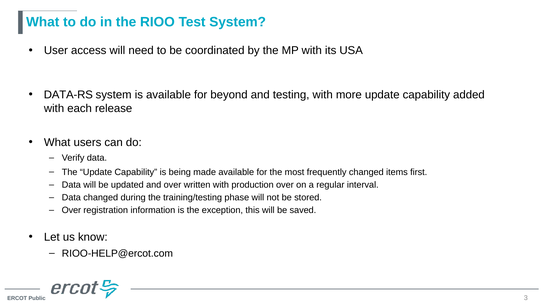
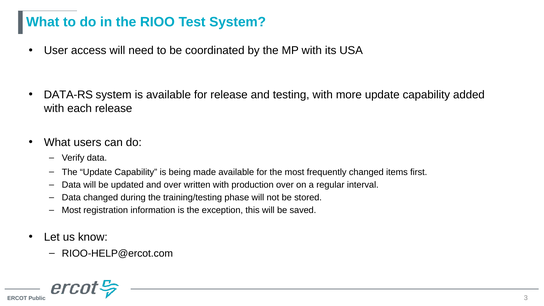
for beyond: beyond -> release
Over at (71, 210): Over -> Most
